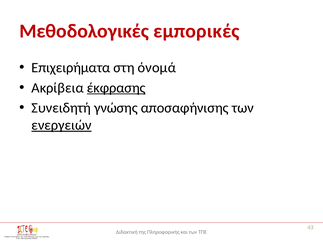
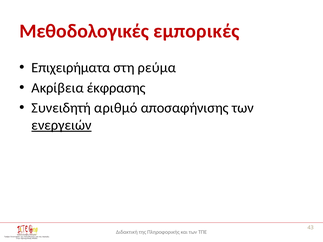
όνομά: όνομά -> ρεύμα
έκφρασης underline: present -> none
γνώσης: γνώσης -> αριθμό
